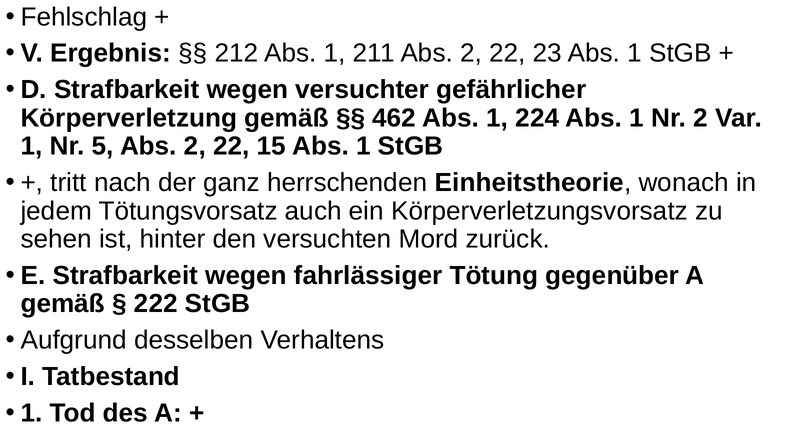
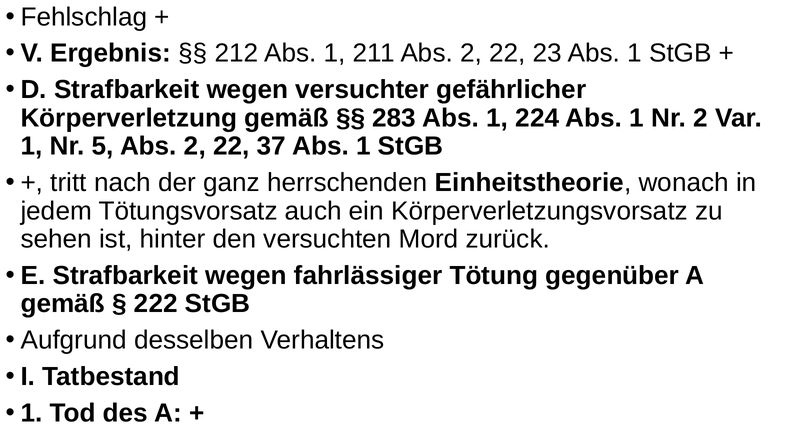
462: 462 -> 283
15: 15 -> 37
